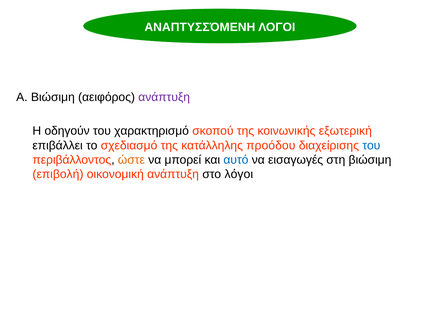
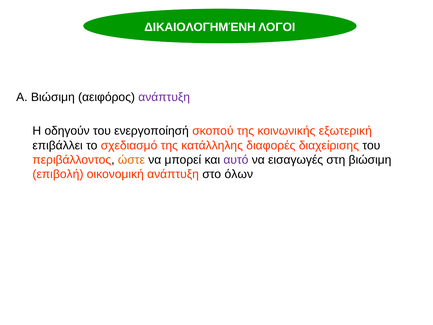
ΑΝΑΠΤΥΣΣΌΜΕΝΗ: ΑΝΑΠΤΥΣΣΌΜΕΝΗ -> ΔΙΚΑΙΟΛΟΓΗΜΈΝΗ
χαρακτηρισμό: χαρακτηρισμό -> ενεργοποίησή
προόδου: προόδου -> διαφορές
του at (371, 145) colour: blue -> black
αυτό colour: blue -> purple
λόγοι: λόγοι -> όλων
